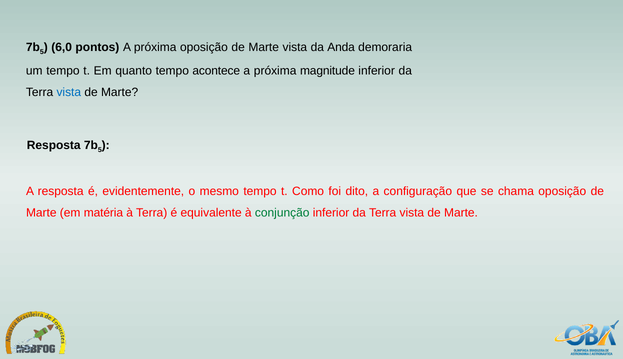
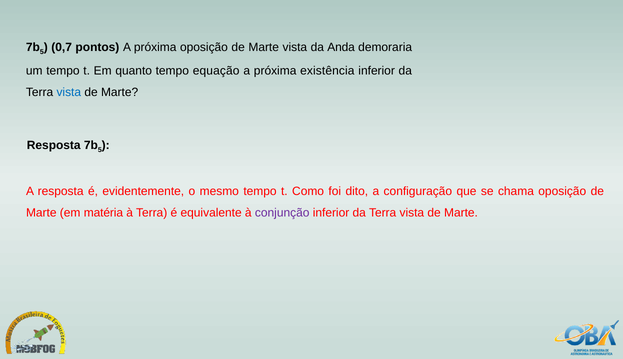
6,0: 6,0 -> 0,7
acontece: acontece -> equação
magnitude: magnitude -> existência
conjunção colour: green -> purple
